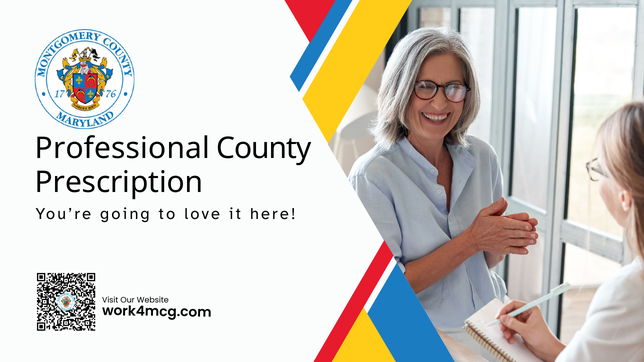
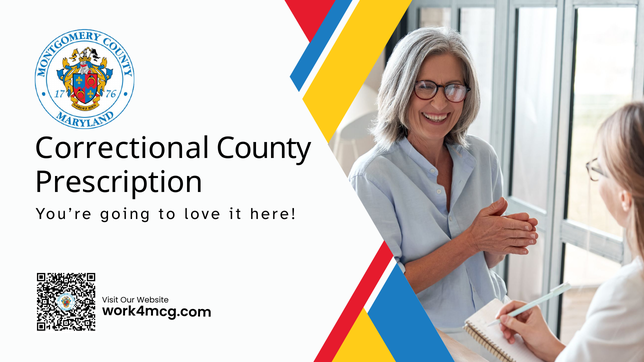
Professional: Professional -> Correctional
